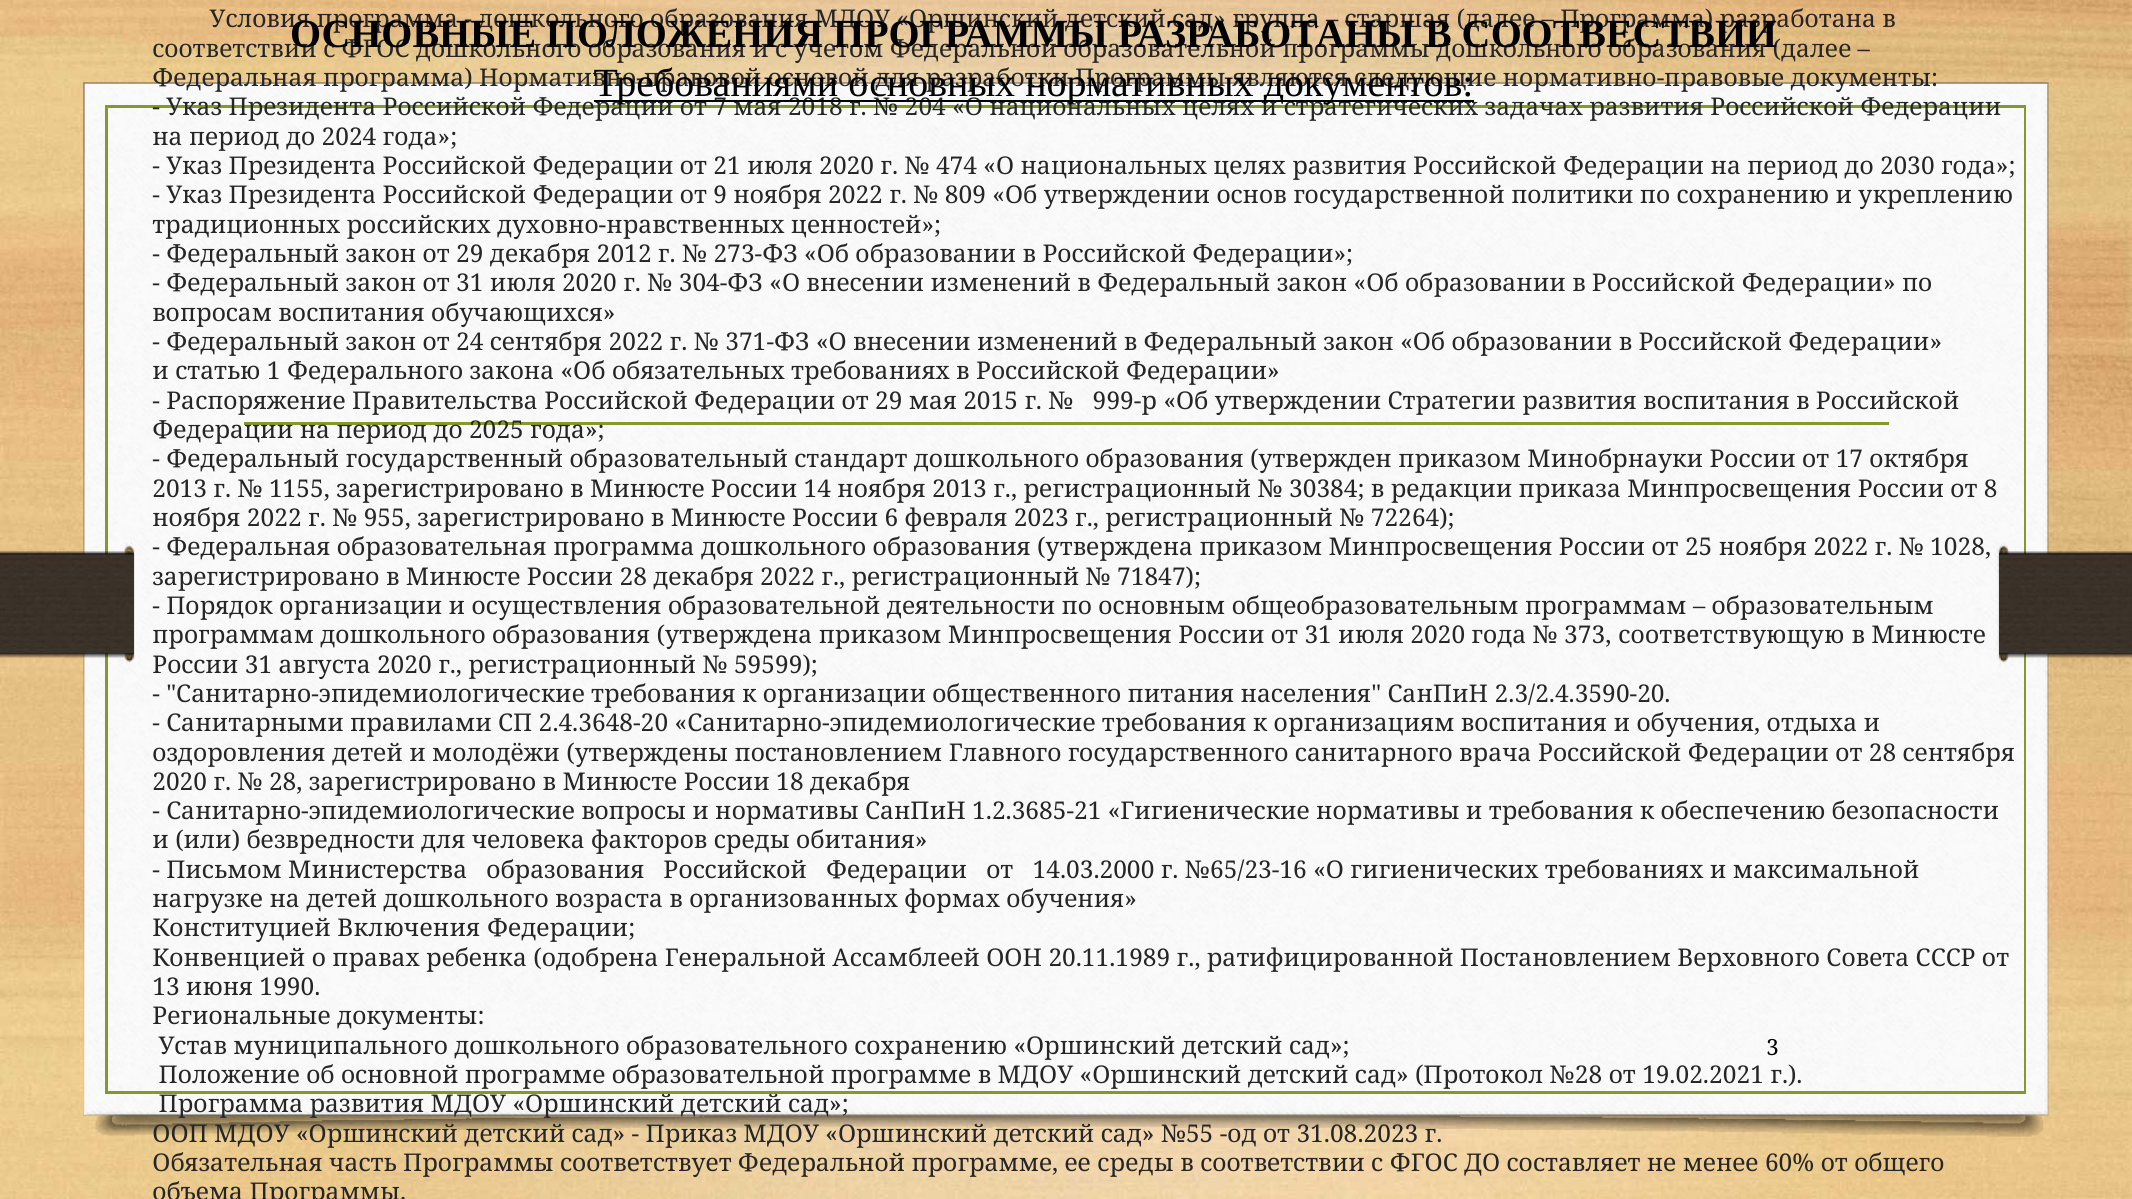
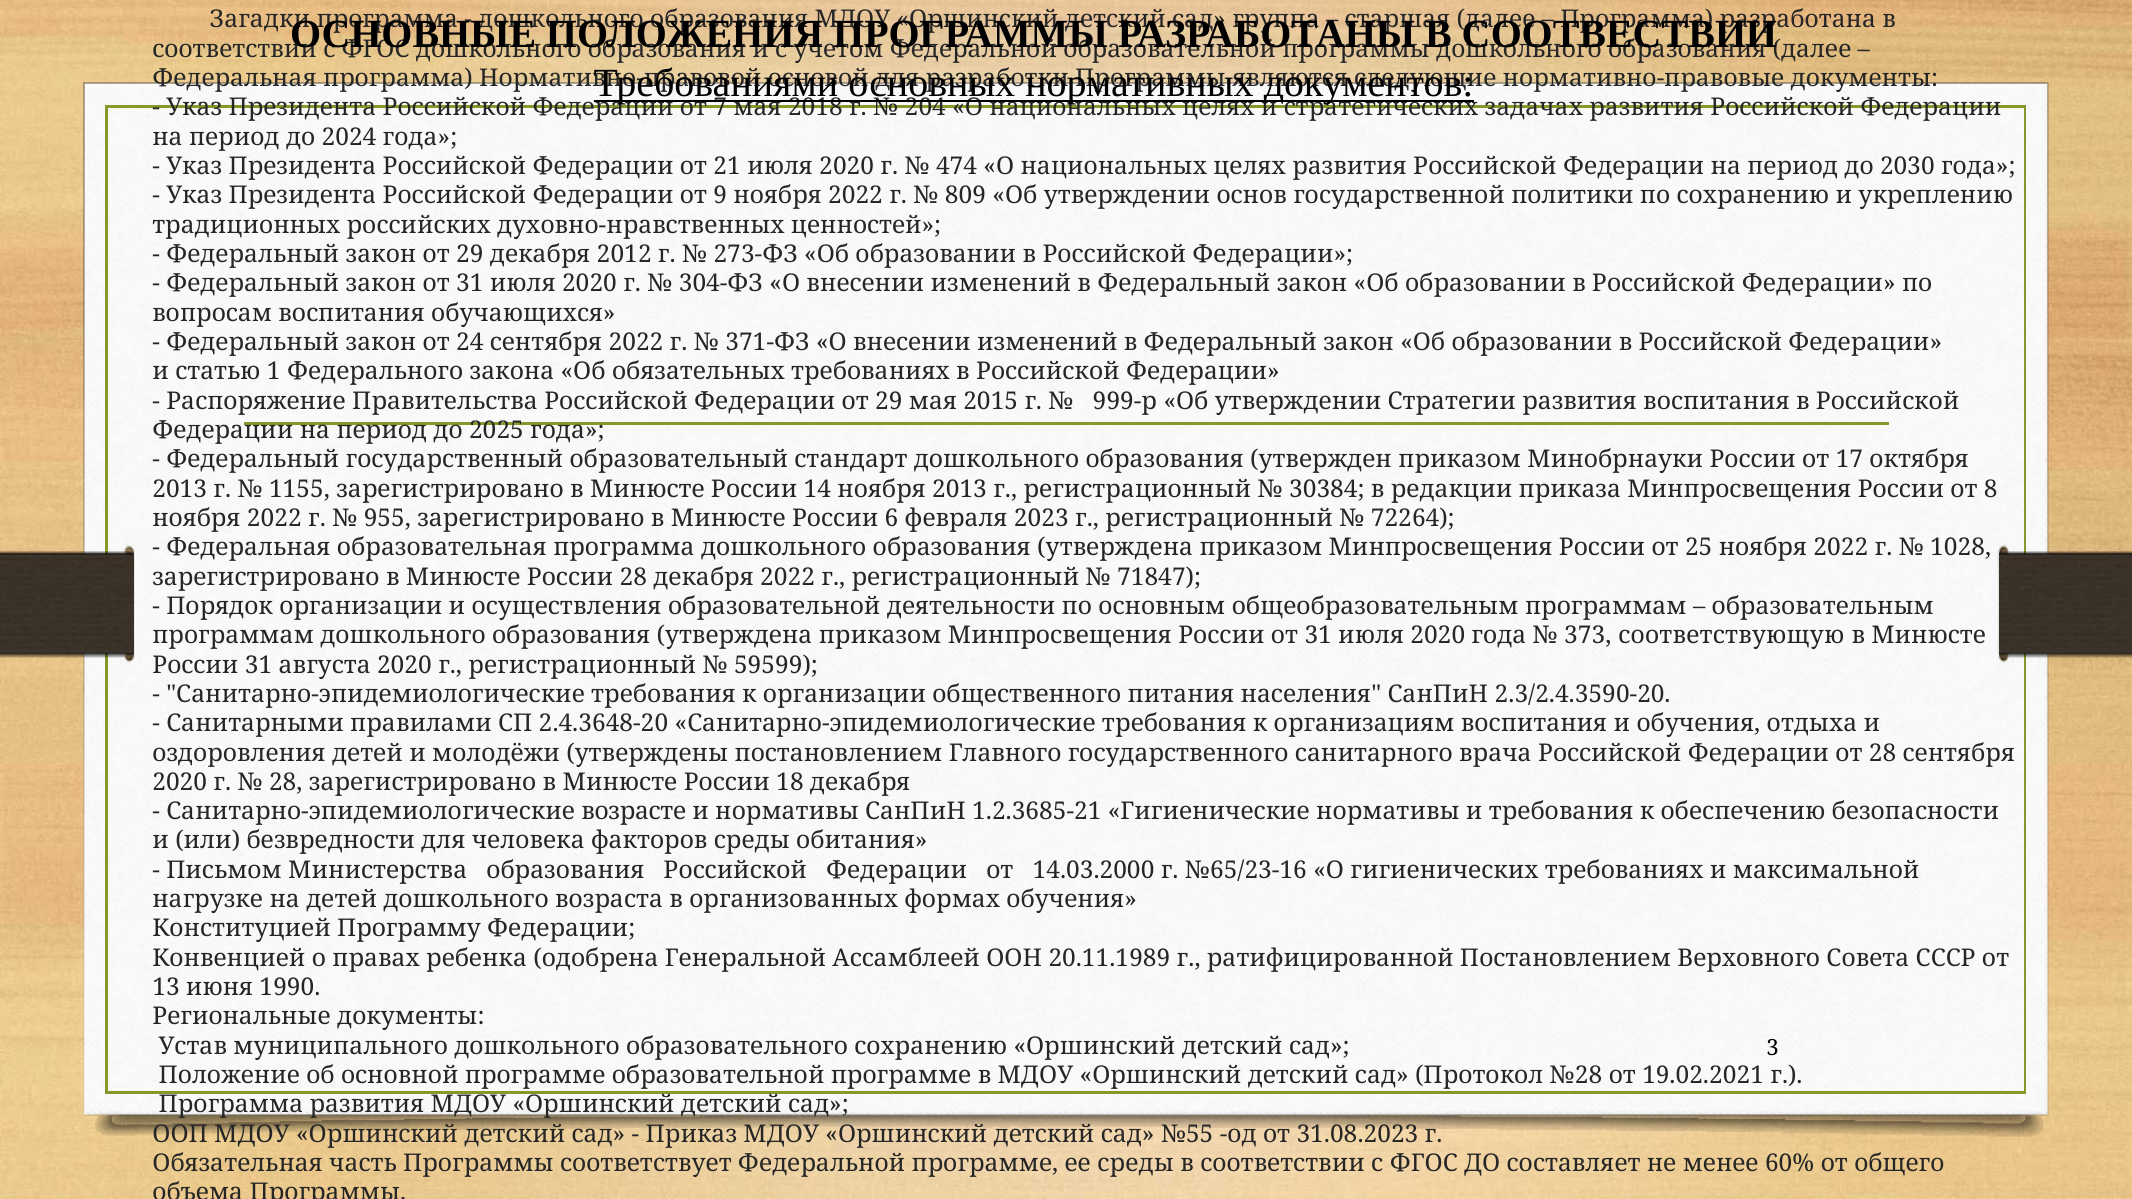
Условия: Условия -> Загадки
вопросы: вопросы -> возрасте
Включения: Включения -> Программу
